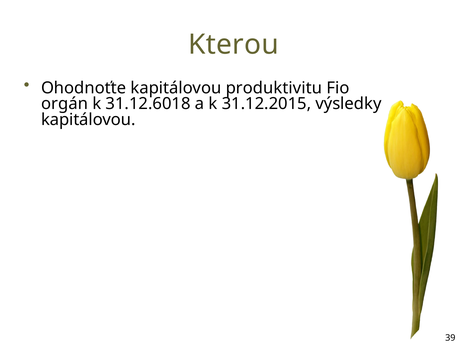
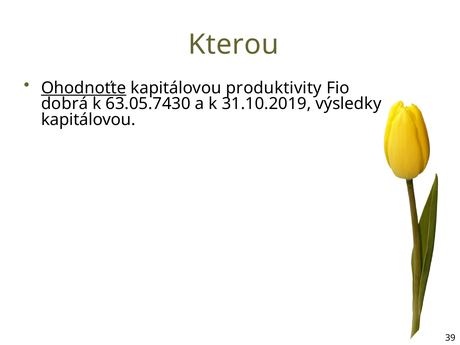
Ohodnoťte underline: none -> present
produktivitu: produktivitu -> produktivity
orgán: orgán -> dobrá
31.12.6018: 31.12.6018 -> 63.05.7430
31.12.2015: 31.12.2015 -> 31.10.2019
